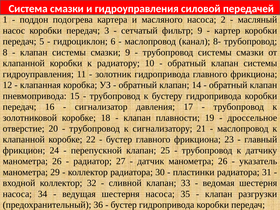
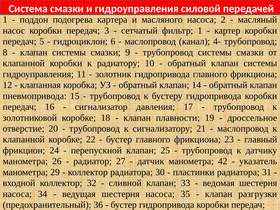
фильтр 9: 9 -> 1
8-: 8- -> 4-
датчик манометра 26: 26 -> 42
